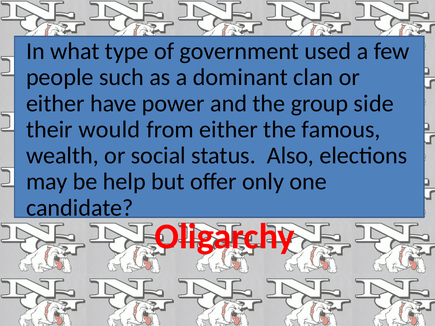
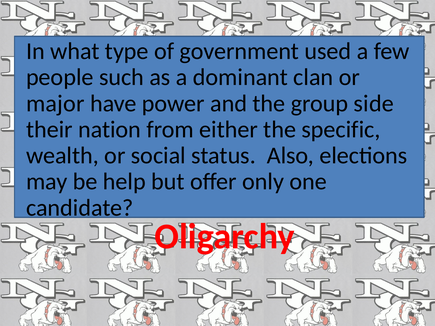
either at (55, 103): either -> major
would: would -> nation
famous: famous -> specific
